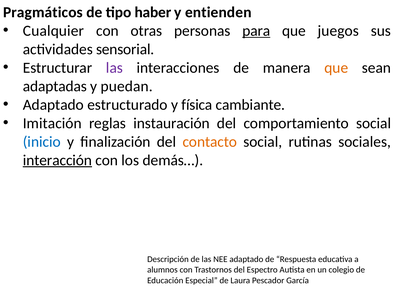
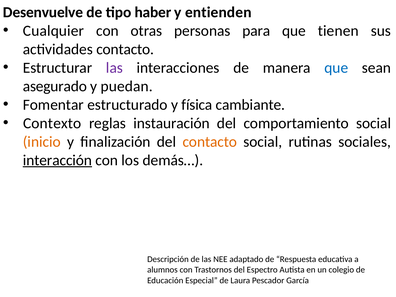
Pragmáticos: Pragmáticos -> Desenvuelve
para underline: present -> none
juegos: juegos -> tienen
actividades sensorial: sensorial -> contacto
que at (336, 68) colour: orange -> blue
adaptadas: adaptadas -> asegurado
Adaptado at (53, 105): Adaptado -> Fomentar
Imitación: Imitación -> Contexto
inicio colour: blue -> orange
